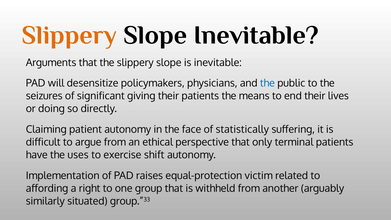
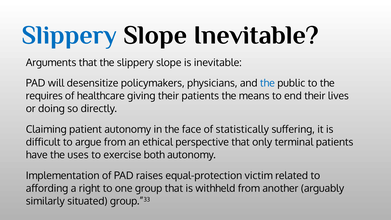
Slippery at (69, 35) colour: orange -> blue
seizures: seizures -> requires
significant: significant -> healthcare
shift: shift -> both
